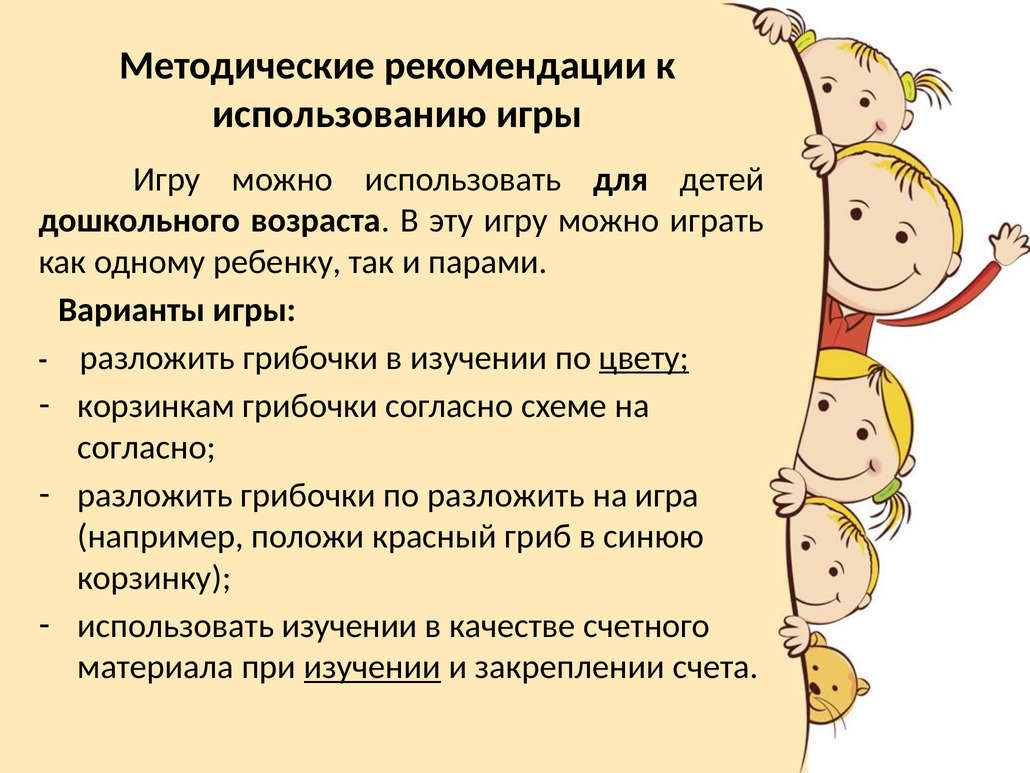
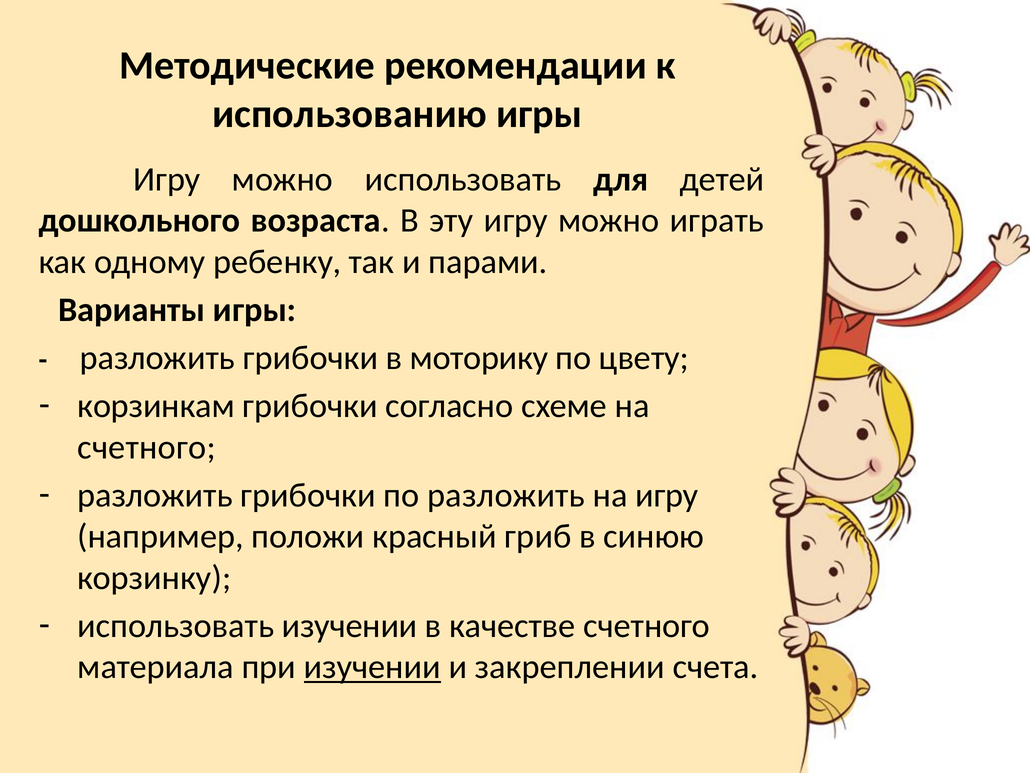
в изучении: изучении -> моторику
цвету underline: present -> none
согласно at (147, 447): согласно -> счетного
на игра: игра -> игру
